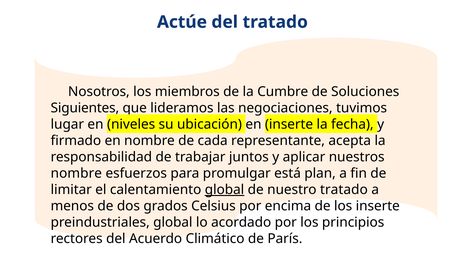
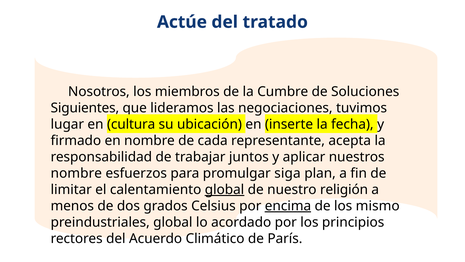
niveles: niveles -> cultura
está: está -> siga
nuestro tratado: tratado -> religión
encima underline: none -> present
los inserte: inserte -> mismo
